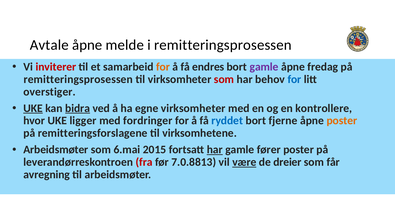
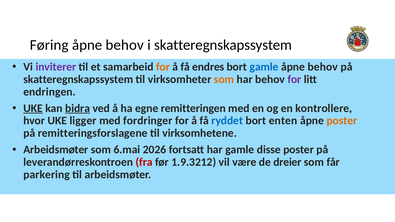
Avtale: Avtale -> Føring
melde at (125, 45): melde -> behov
i remitteringsprosessen: remitteringsprosessen -> skatteregnskapssystem
inviterer colour: red -> purple
gamle at (264, 67) colour: purple -> blue
fredag at (323, 67): fredag -> behov
remitteringsprosessen at (78, 79): remitteringsprosessen -> skatteregnskapssystem
som at (224, 79) colour: red -> orange
for at (294, 79) colour: blue -> purple
overstiger: overstiger -> endringen
egne virksomheter: virksomheter -> remitteringen
fjerne: fjerne -> enten
2015: 2015 -> 2026
har at (215, 150) underline: present -> none
fører: fører -> disse
7.0.8813: 7.0.8813 -> 1.9.3212
være underline: present -> none
avregning: avregning -> parkering
